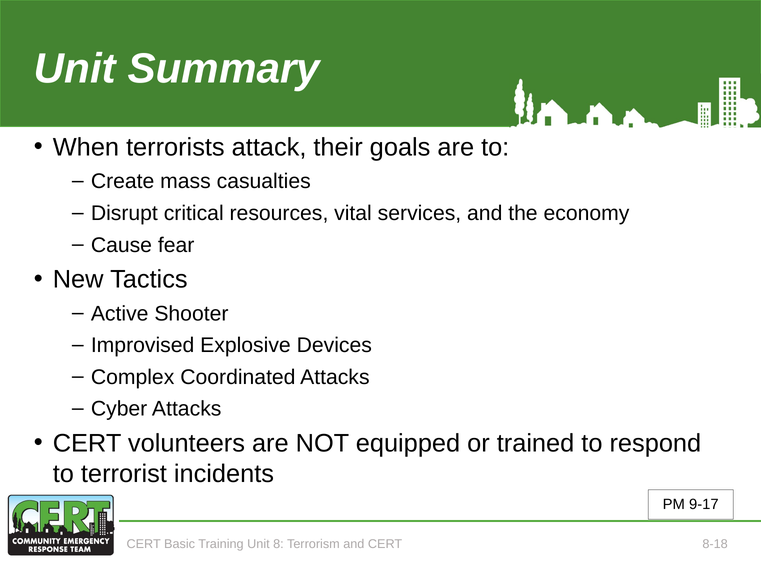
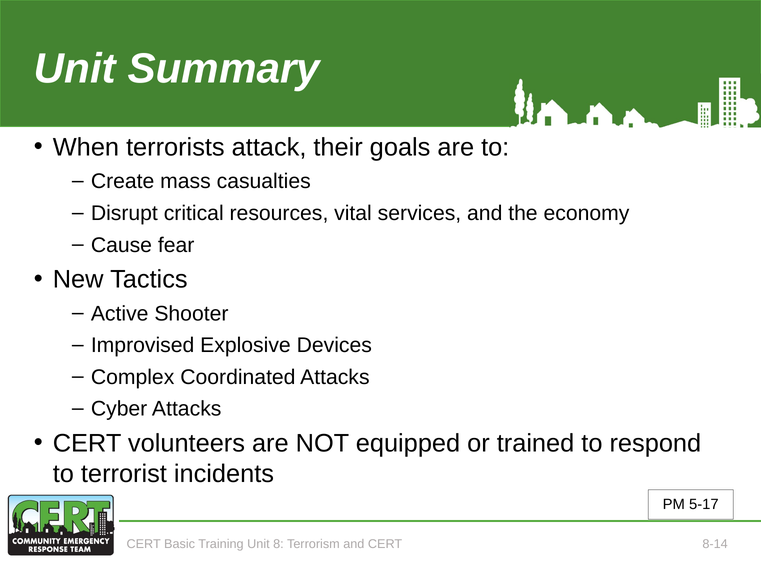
9-17: 9-17 -> 5-17
8-18: 8-18 -> 8-14
